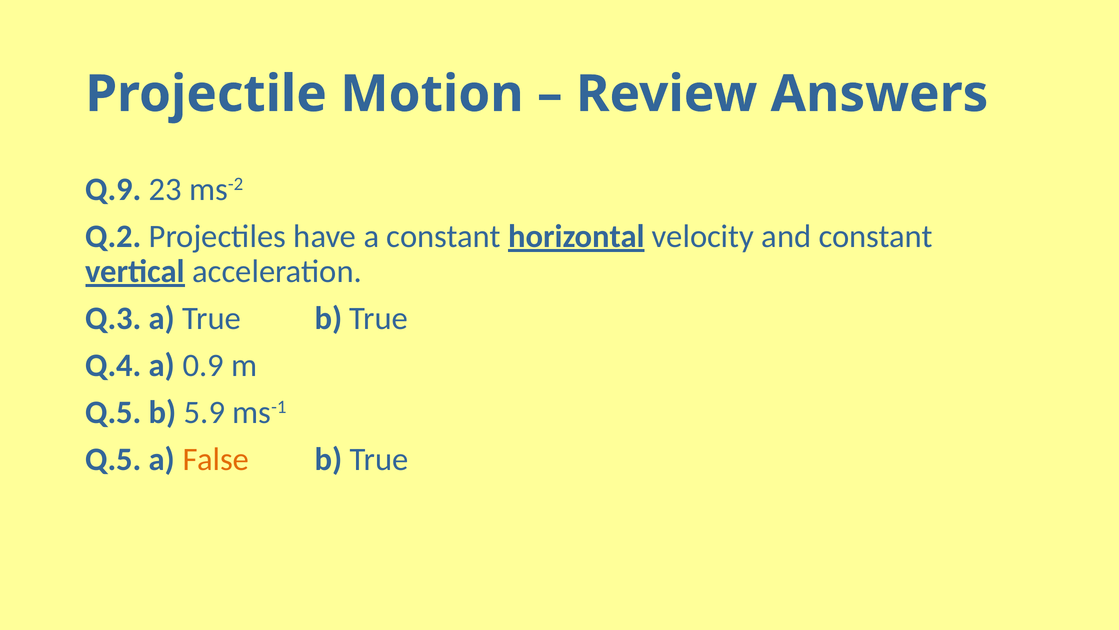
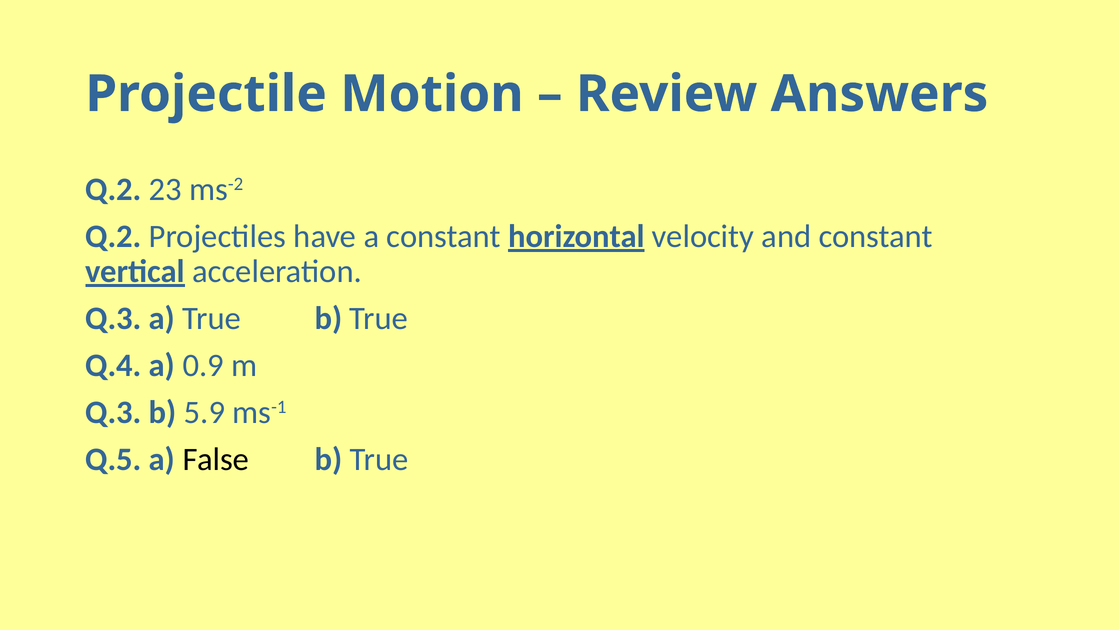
Q.9 at (113, 189): Q.9 -> Q.2
Q.5 at (113, 412): Q.5 -> Q.3
False colour: orange -> black
